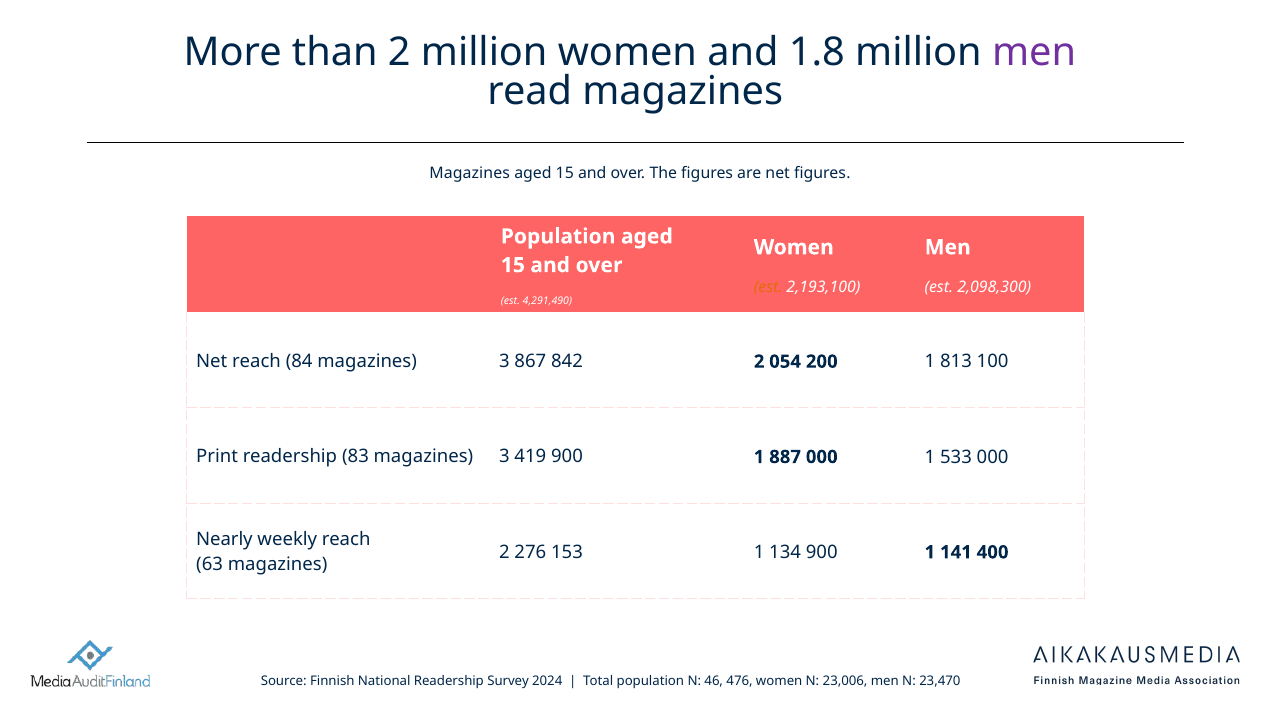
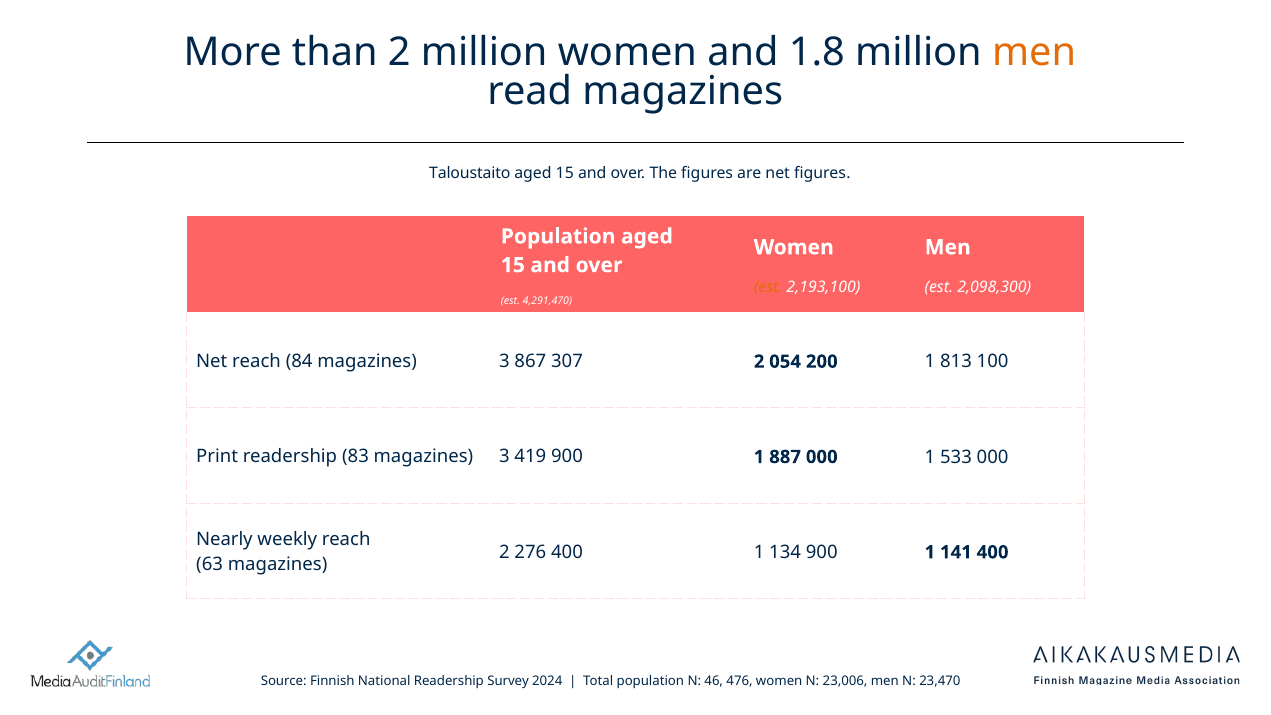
men at (1034, 53) colour: purple -> orange
Magazines at (470, 173): Magazines -> Taloustaito
4,291,490: 4,291,490 -> 4,291,470
842: 842 -> 307
276 153: 153 -> 400
